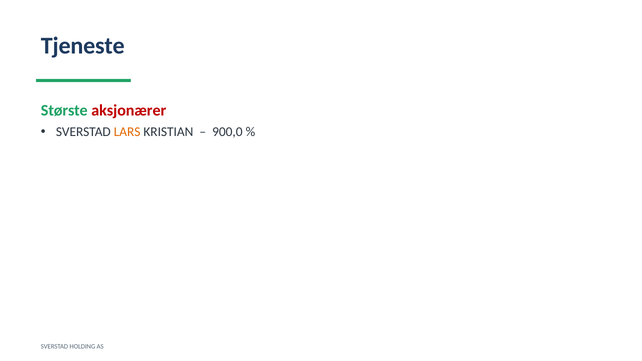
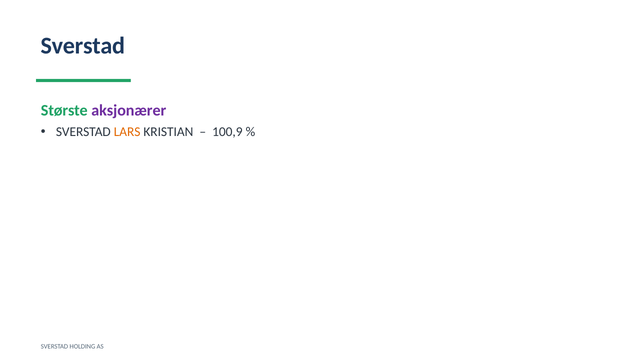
Tjeneste at (83, 46): Tjeneste -> Sverstad
aksjonærer colour: red -> purple
900,0: 900,0 -> 100,9
